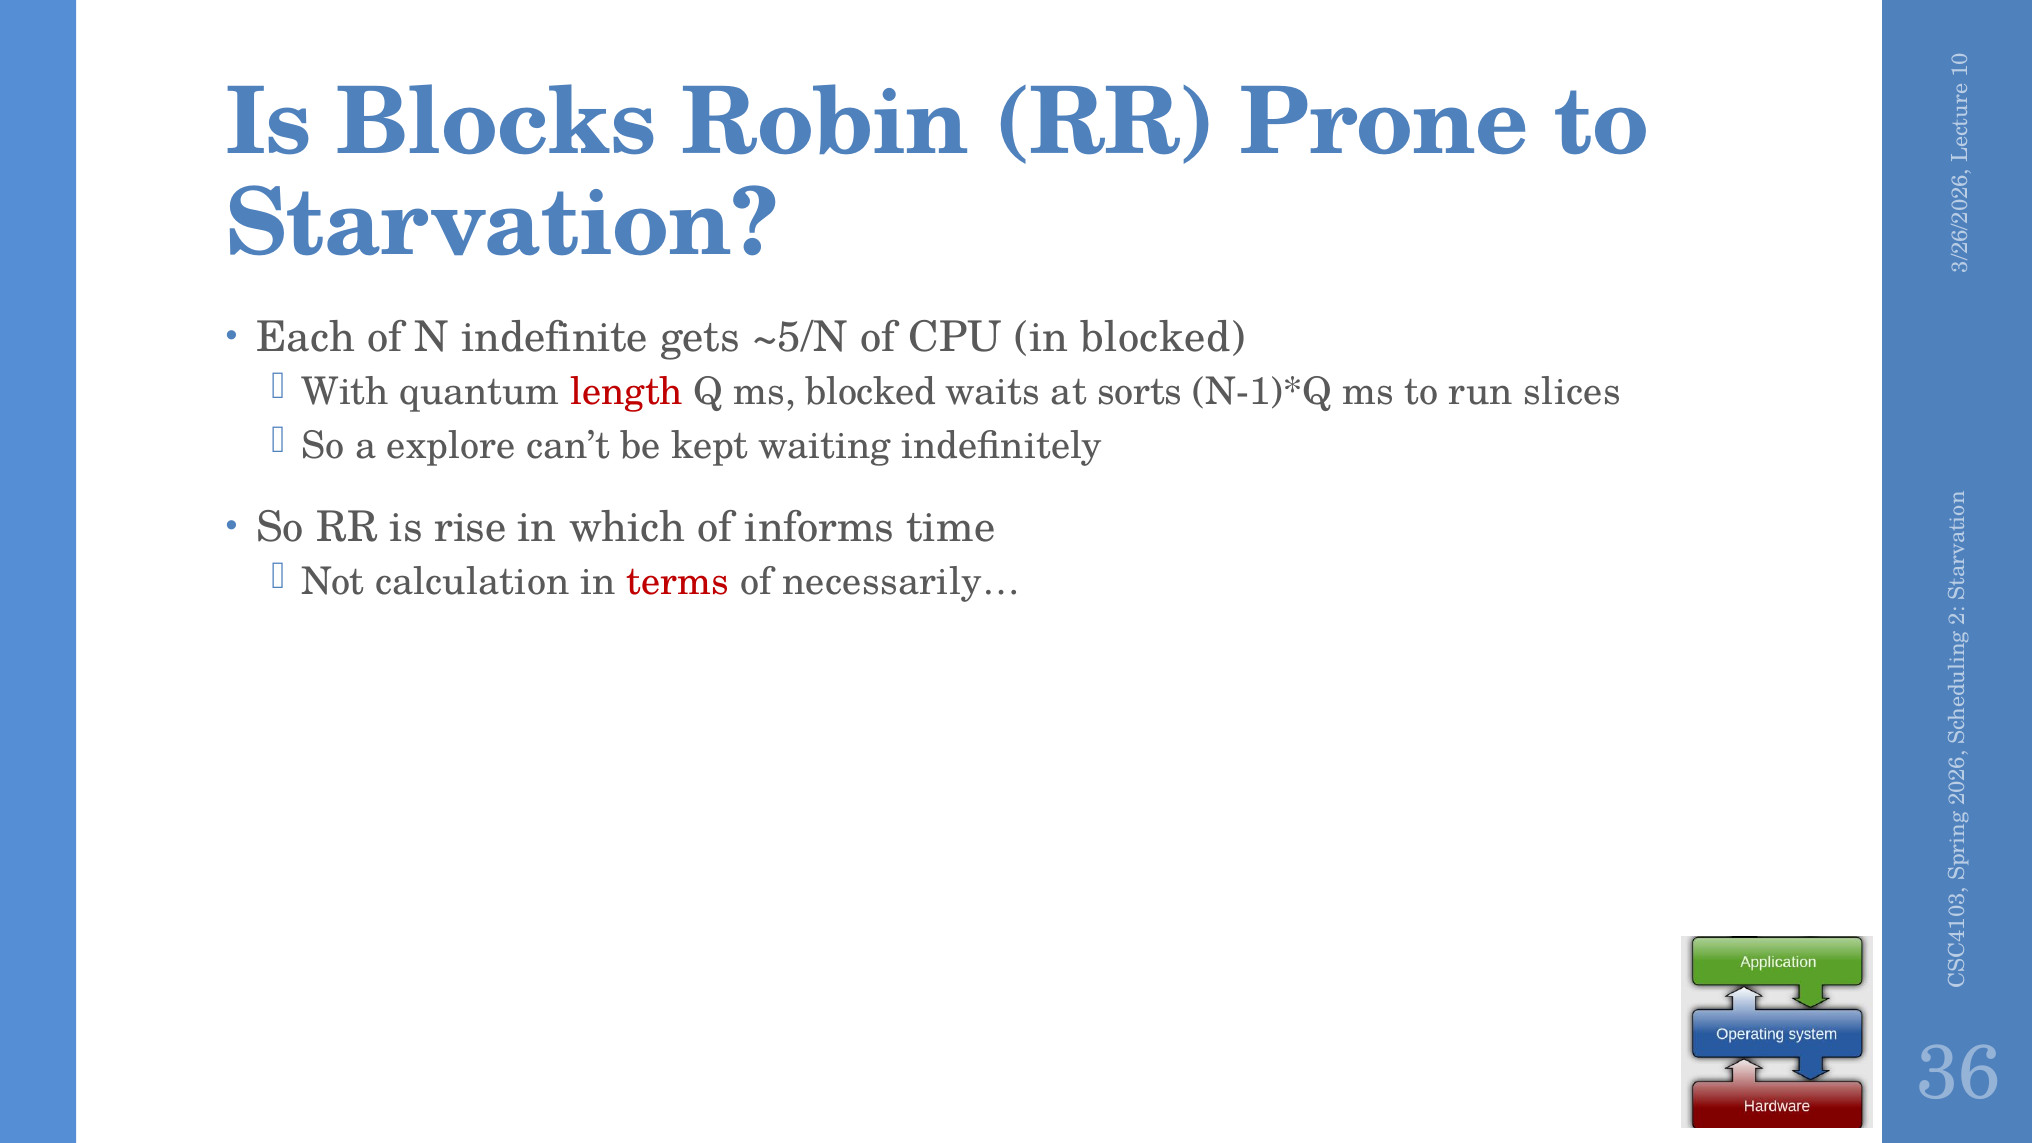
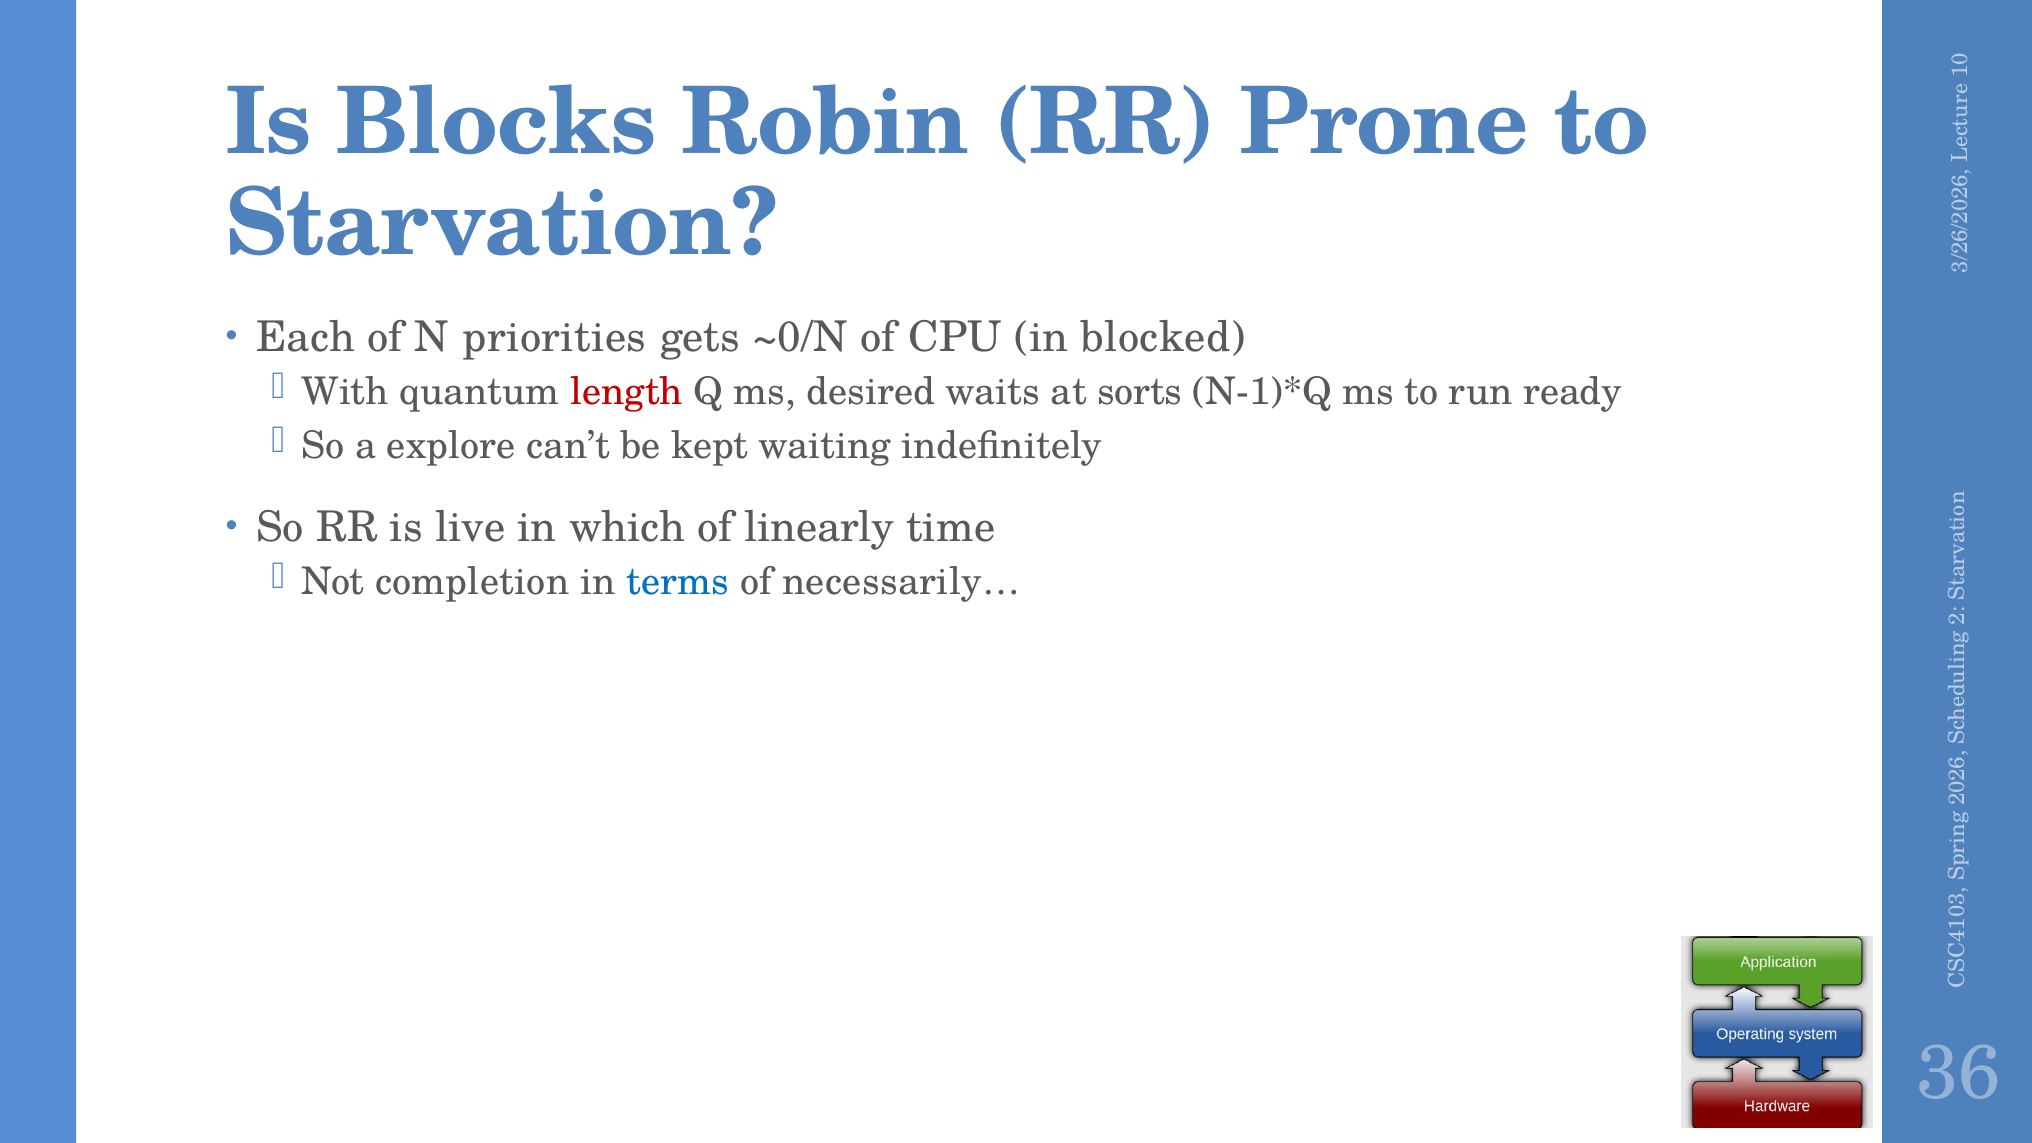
indefinite: indefinite -> priorities
~5/N: ~5/N -> ~0/N
ms blocked: blocked -> desired
slices: slices -> ready
rise: rise -> live
informs: informs -> linearly
calculation: calculation -> completion
terms colour: red -> blue
